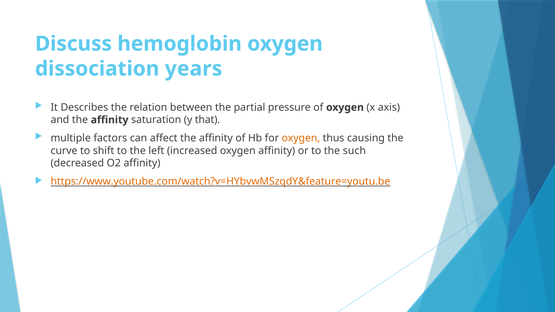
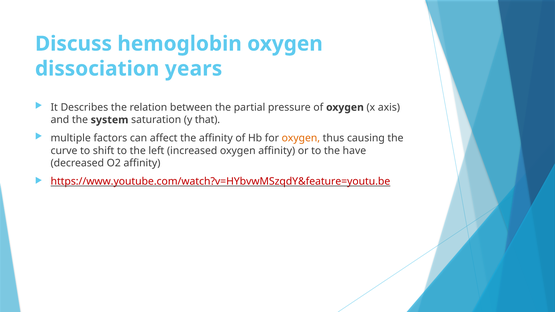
and the affinity: affinity -> system
such: such -> have
https://www.youtube.com/watch?v=HYbvwMSzqdY&feature=youtu.be colour: orange -> red
